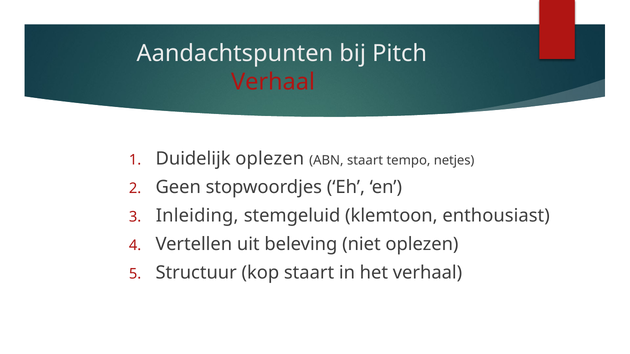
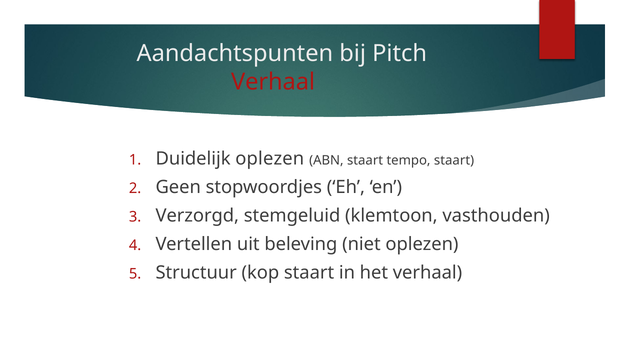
tempo netjes: netjes -> staart
Inleiding: Inleiding -> Verzorgd
enthousiast: enthousiast -> vasthouden
